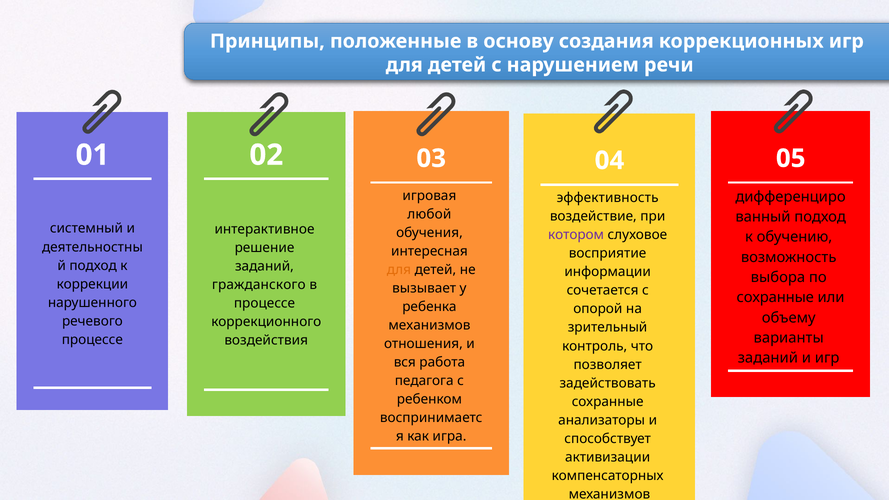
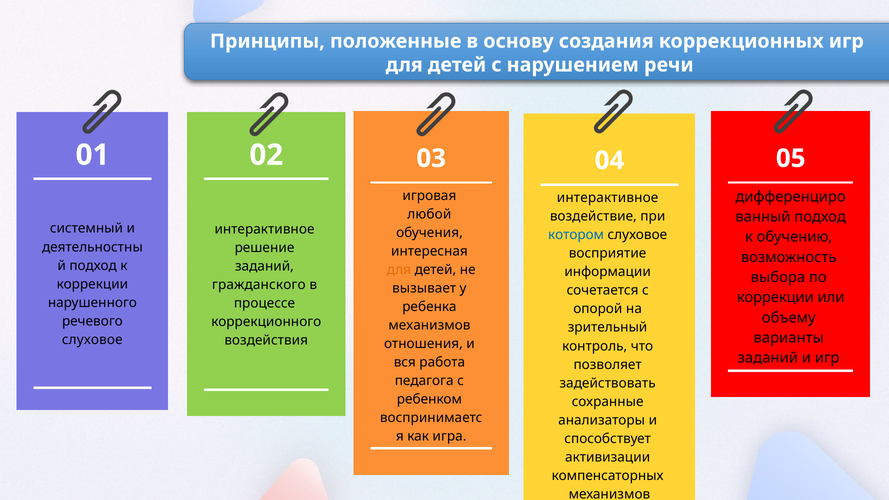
эффективность at (608, 198): эффективность -> интерактивное
котором colour: purple -> blue
сохранные at (775, 298): сохранные -> коррекции
процессе at (92, 340): процессе -> слуховое
